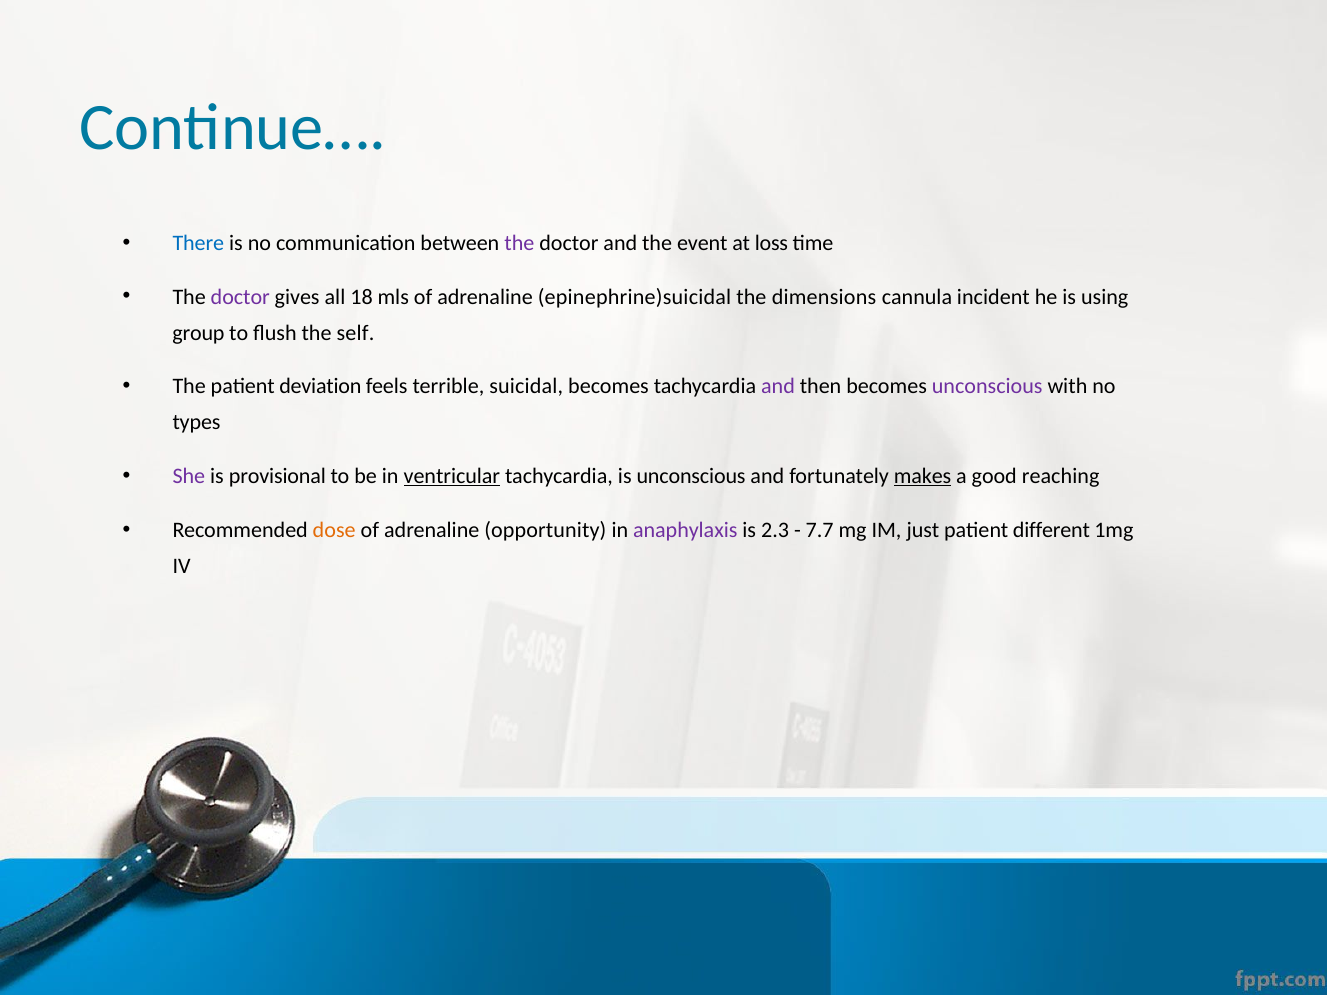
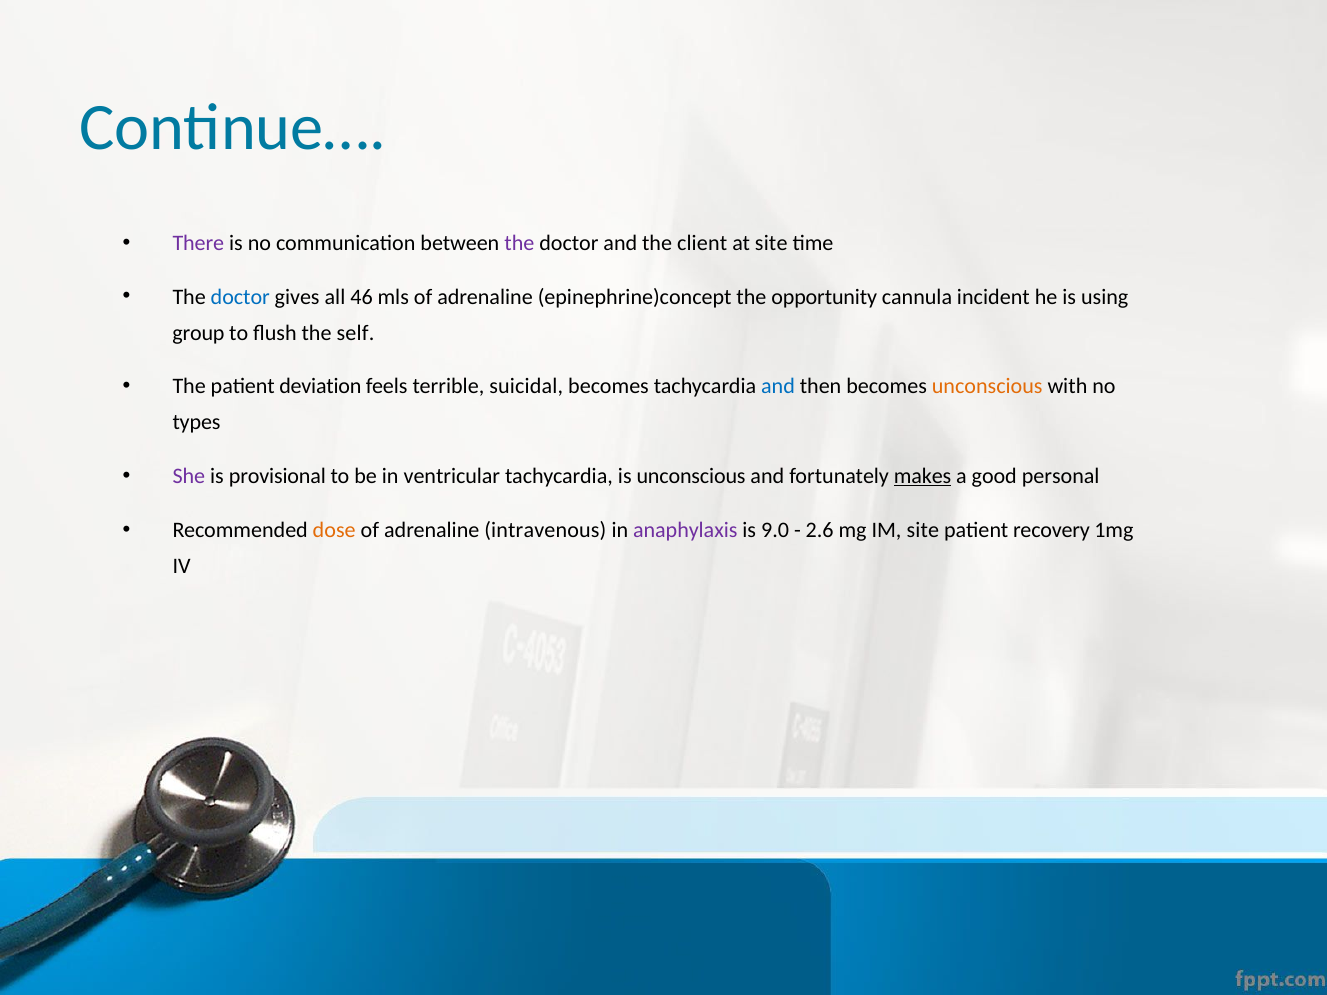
There colour: blue -> purple
event: event -> client
at loss: loss -> site
doctor at (240, 297) colour: purple -> blue
18: 18 -> 46
epinephrine)suicidal: epinephrine)suicidal -> epinephrine)concept
dimensions: dimensions -> opportunity
and at (778, 387) colour: purple -> blue
unconscious at (987, 387) colour: purple -> orange
ventricular underline: present -> none
reaching: reaching -> personal
opportunity: opportunity -> intravenous
2.3: 2.3 -> 9.0
7.7: 7.7 -> 2.6
IM just: just -> site
different: different -> recovery
